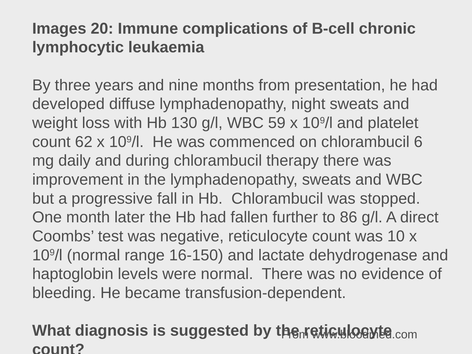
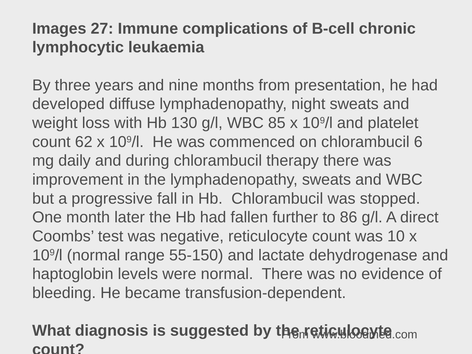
20: 20 -> 27
59: 59 -> 85
16-150: 16-150 -> 55-150
